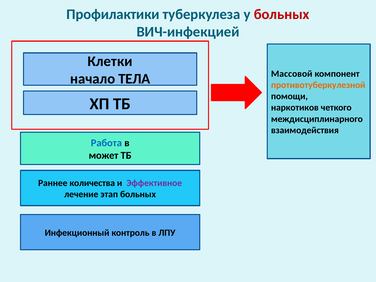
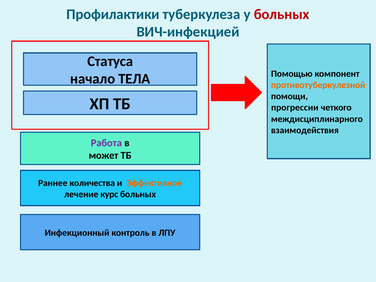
Клетки: Клетки -> Статуса
Массовой: Массовой -> Помощью
наркотиков: наркотиков -> прогрессии
Работа colour: blue -> purple
Эффективное colour: purple -> orange
этап: этап -> курс
